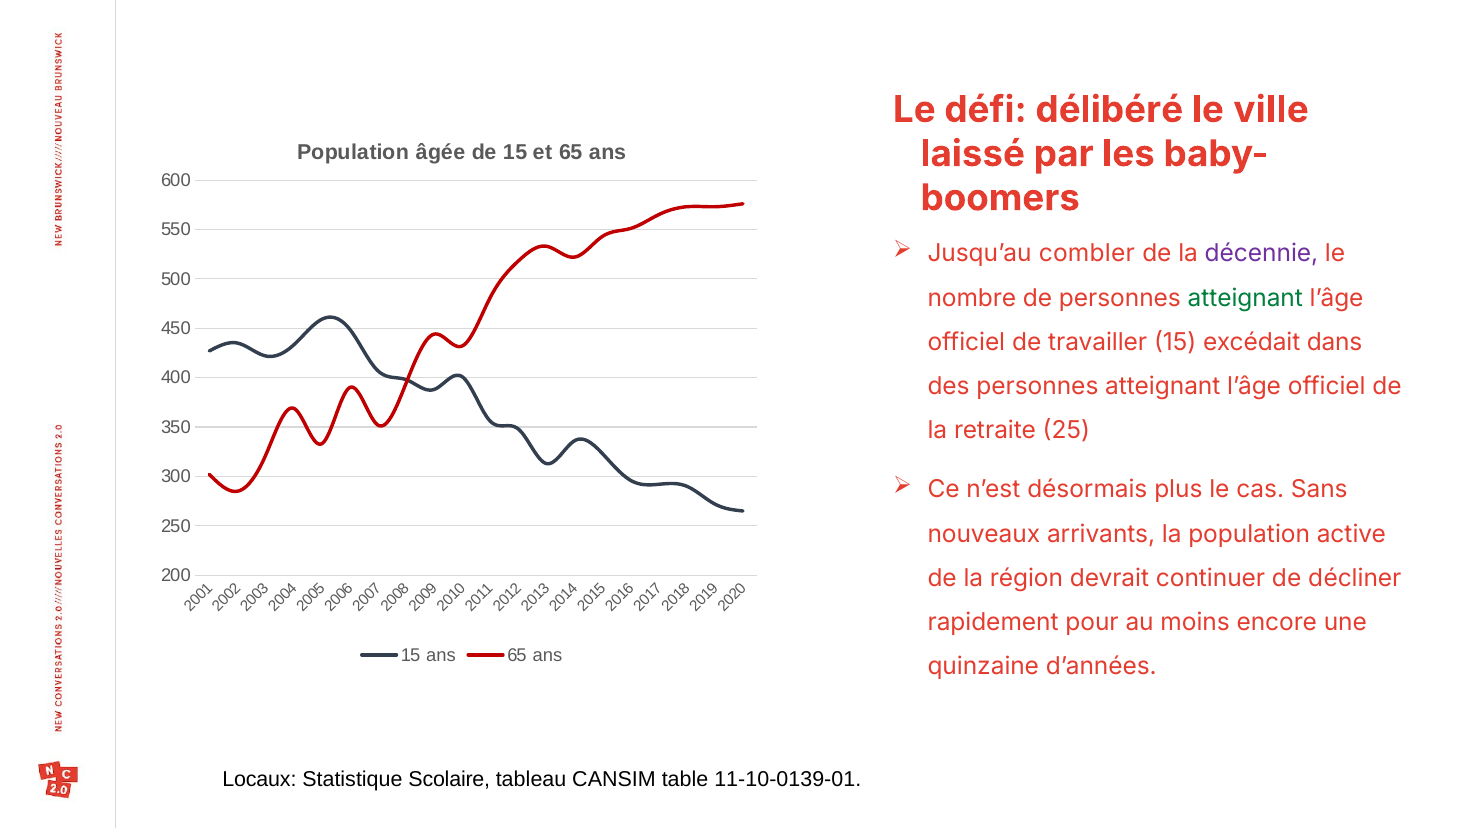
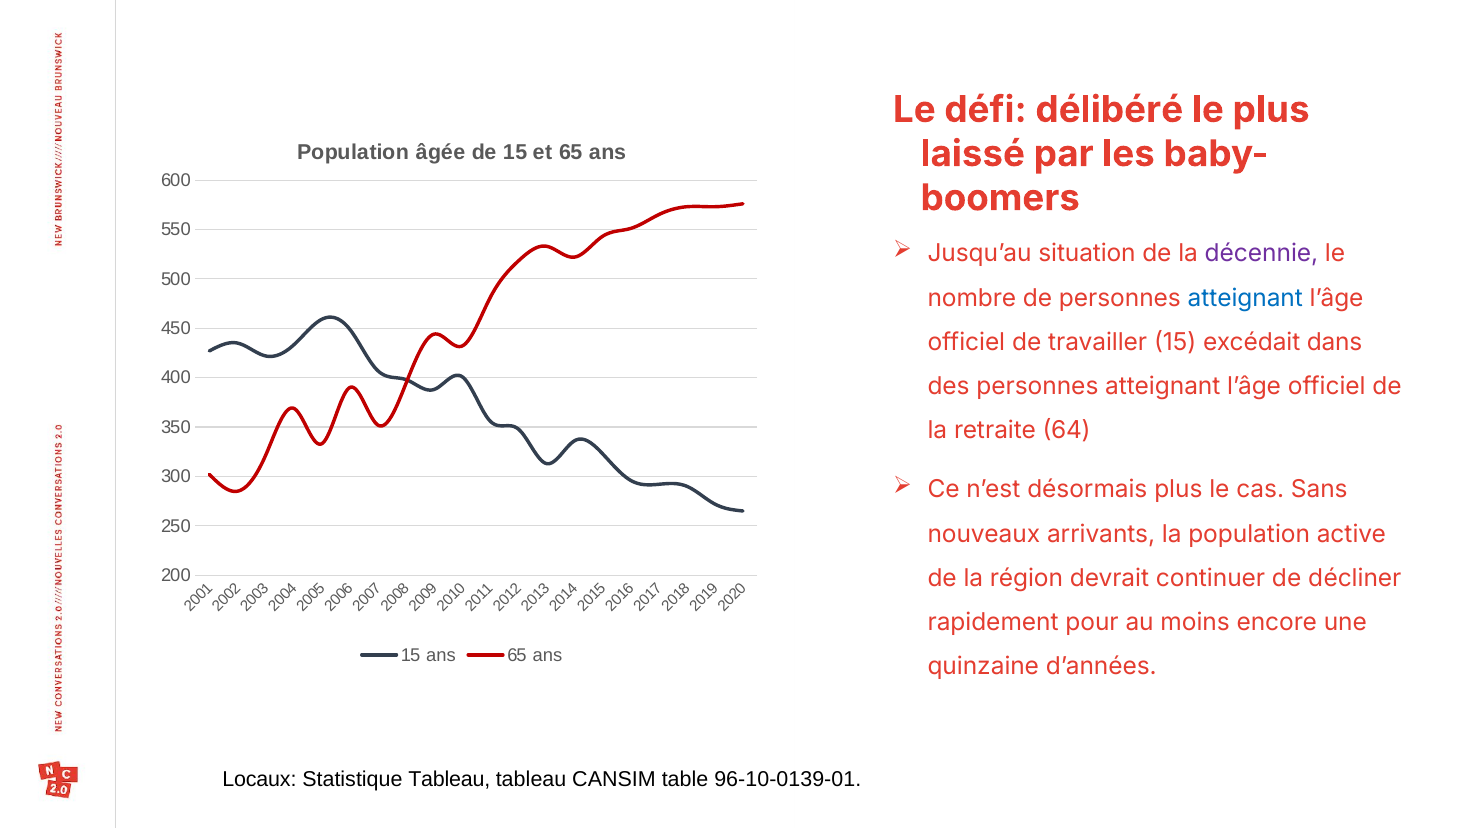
le ville: ville -> plus
combler: combler -> situation
atteignant at (1245, 298) colour: green -> blue
25: 25 -> 64
Statistique Scolaire: Scolaire -> Tableau
11-10-0139-01: 11-10-0139-01 -> 96-10-0139-01
